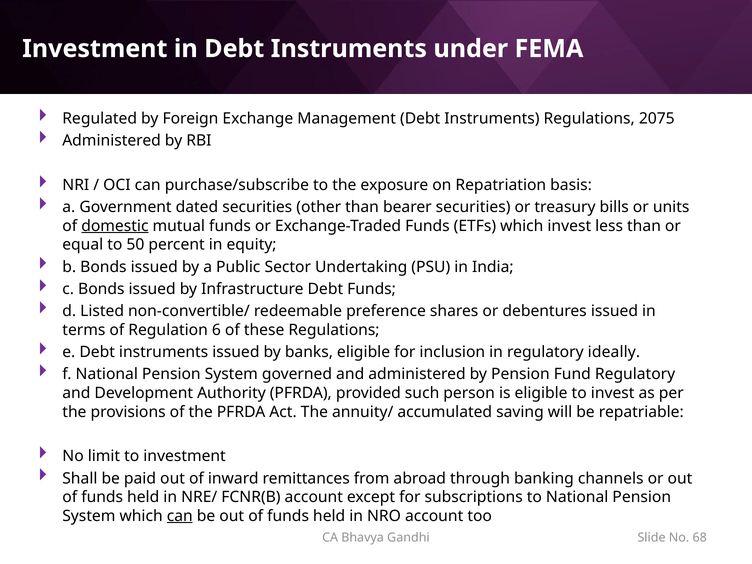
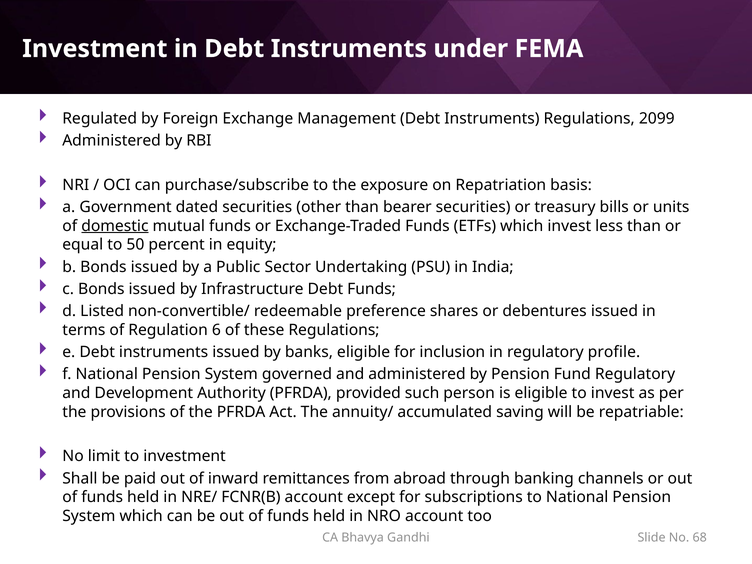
2075: 2075 -> 2099
ideally: ideally -> profile
can at (180, 516) underline: present -> none
